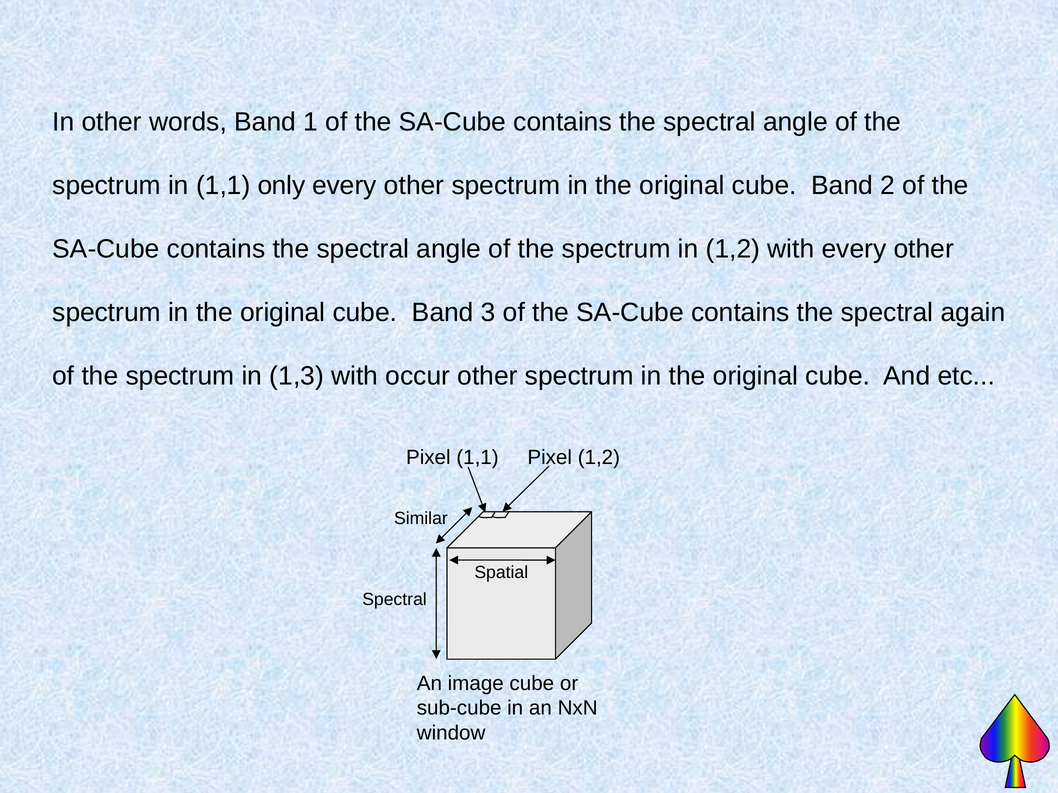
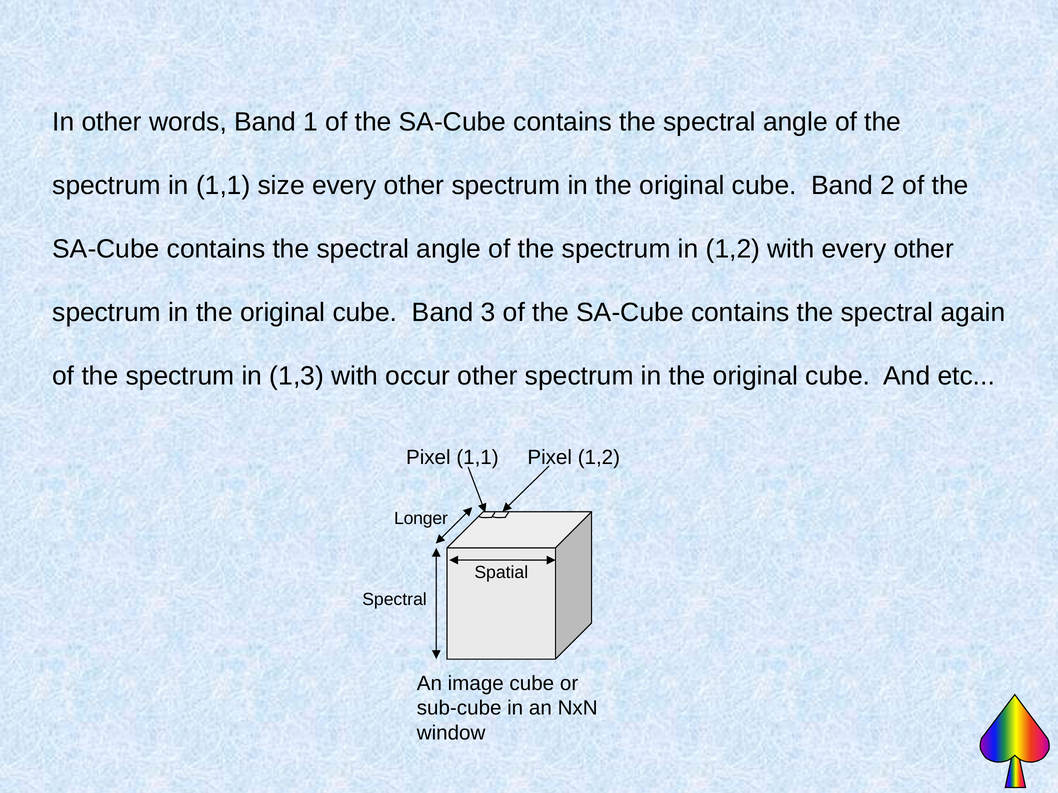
only: only -> size
Similar: Similar -> Longer
